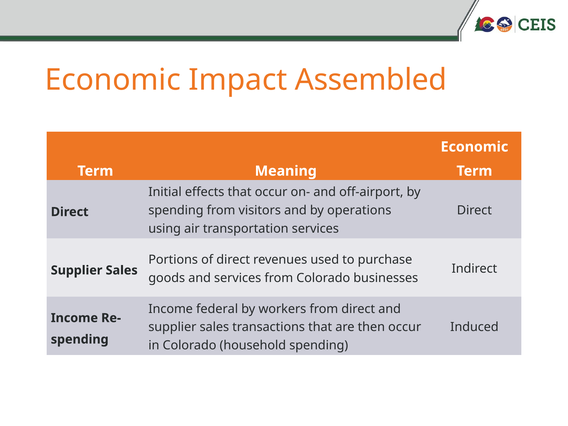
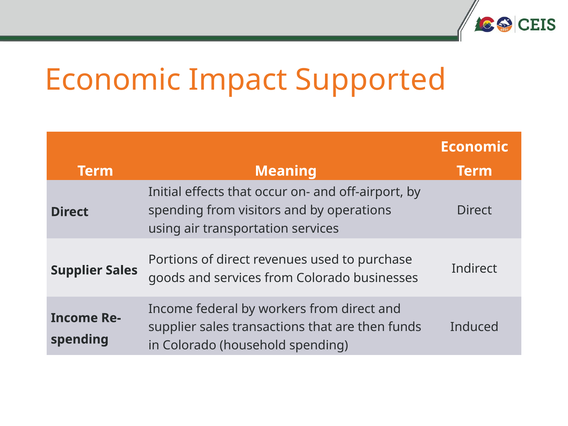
Assembled: Assembled -> Supported
then occur: occur -> funds
